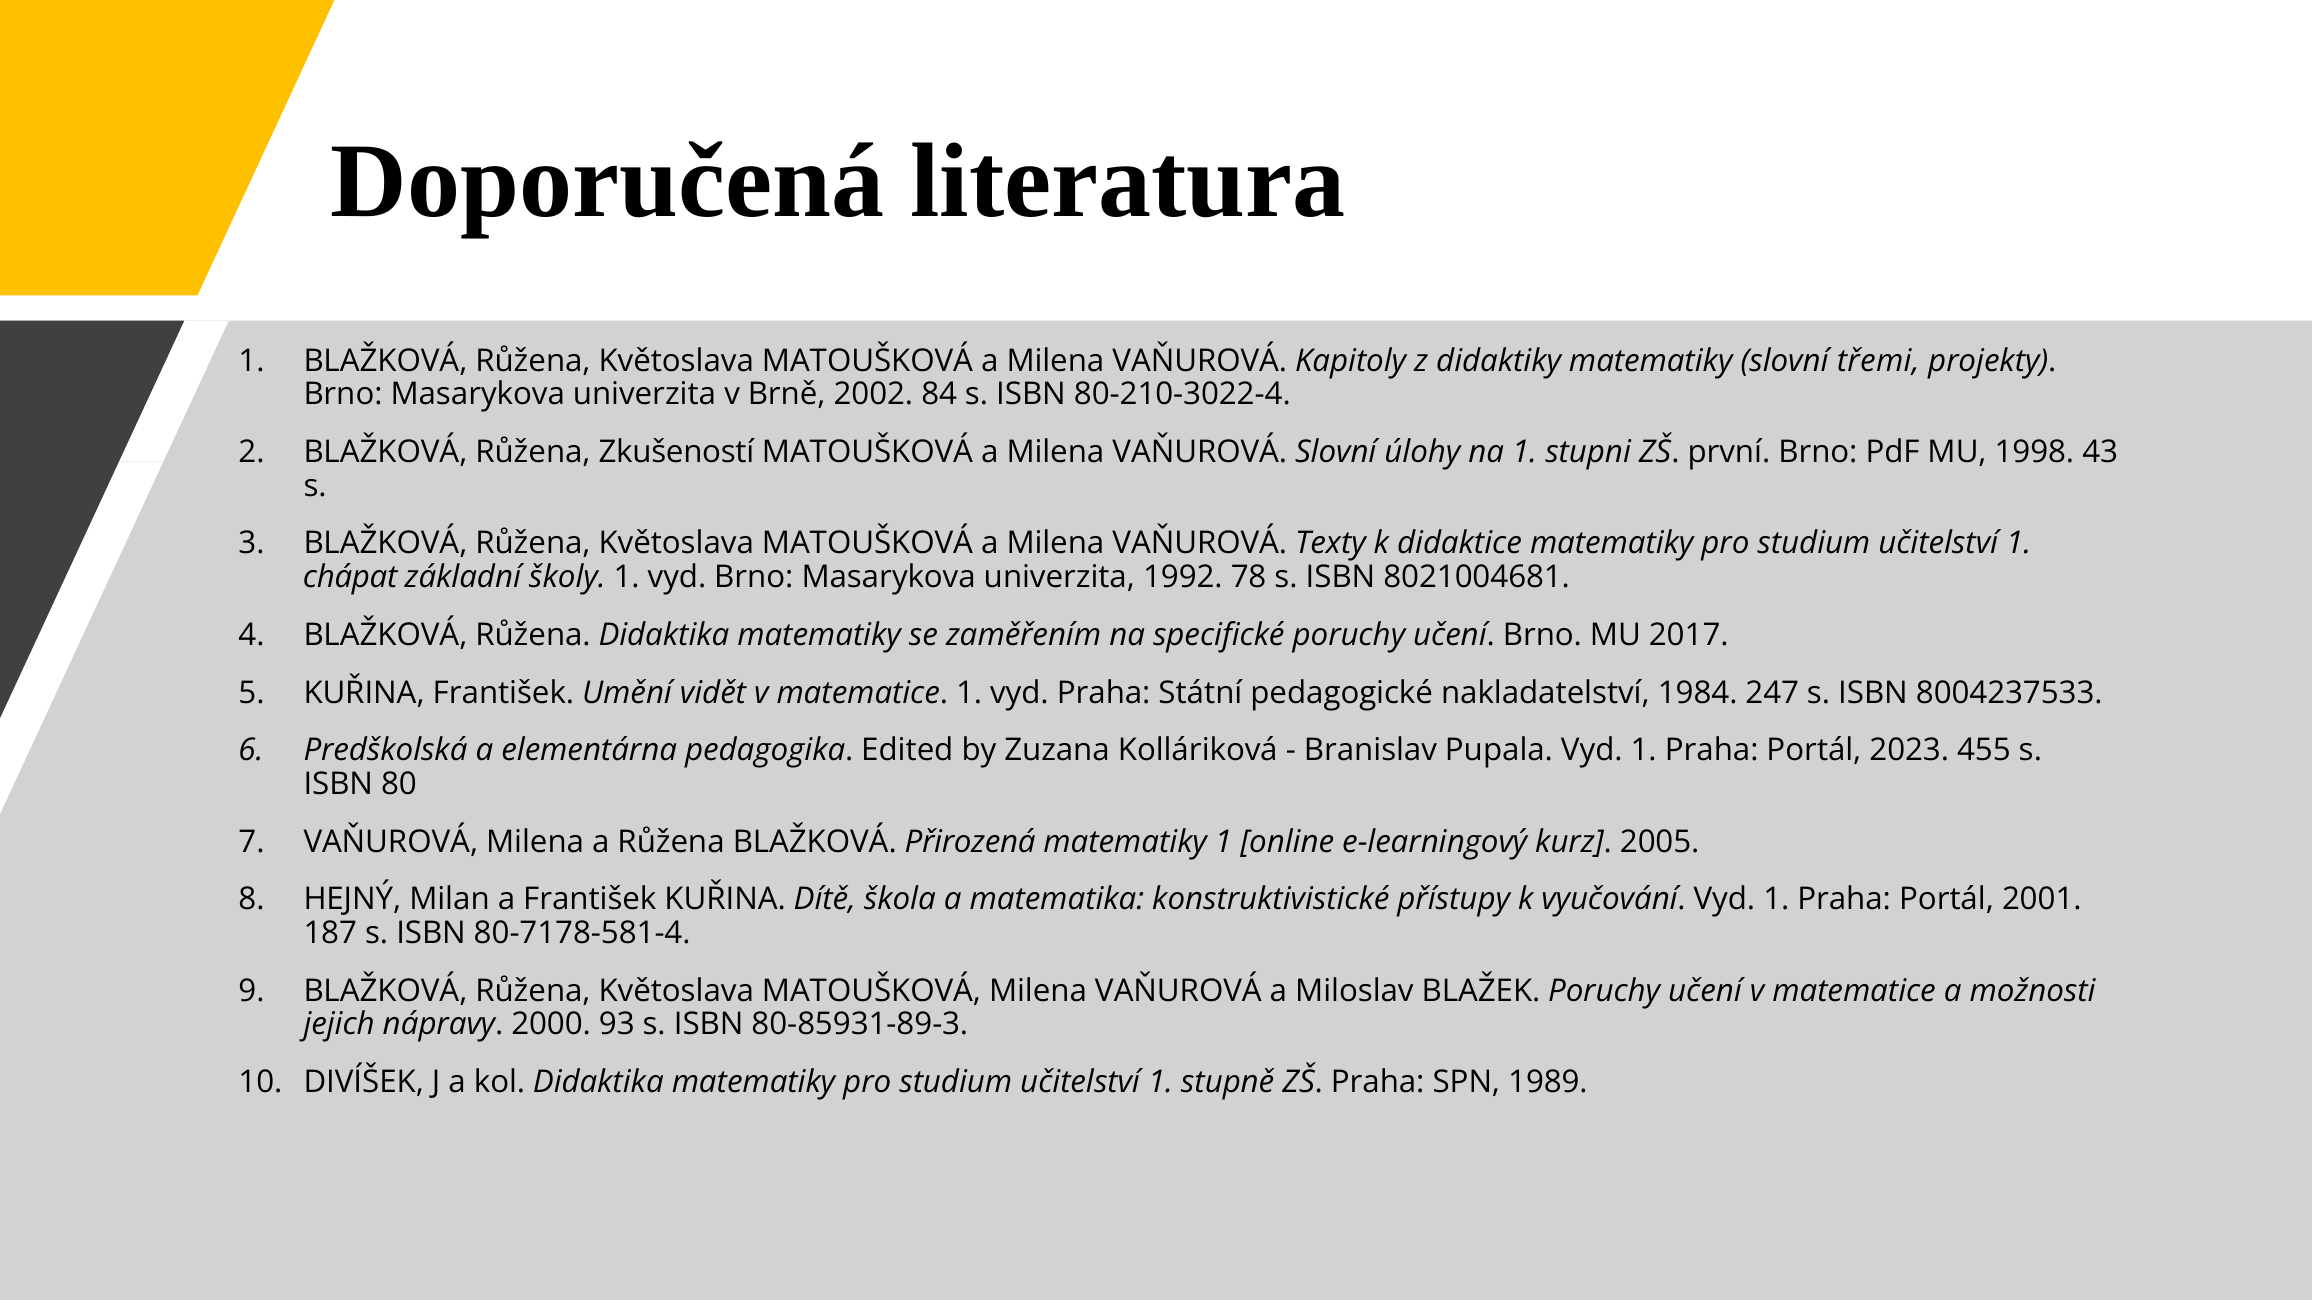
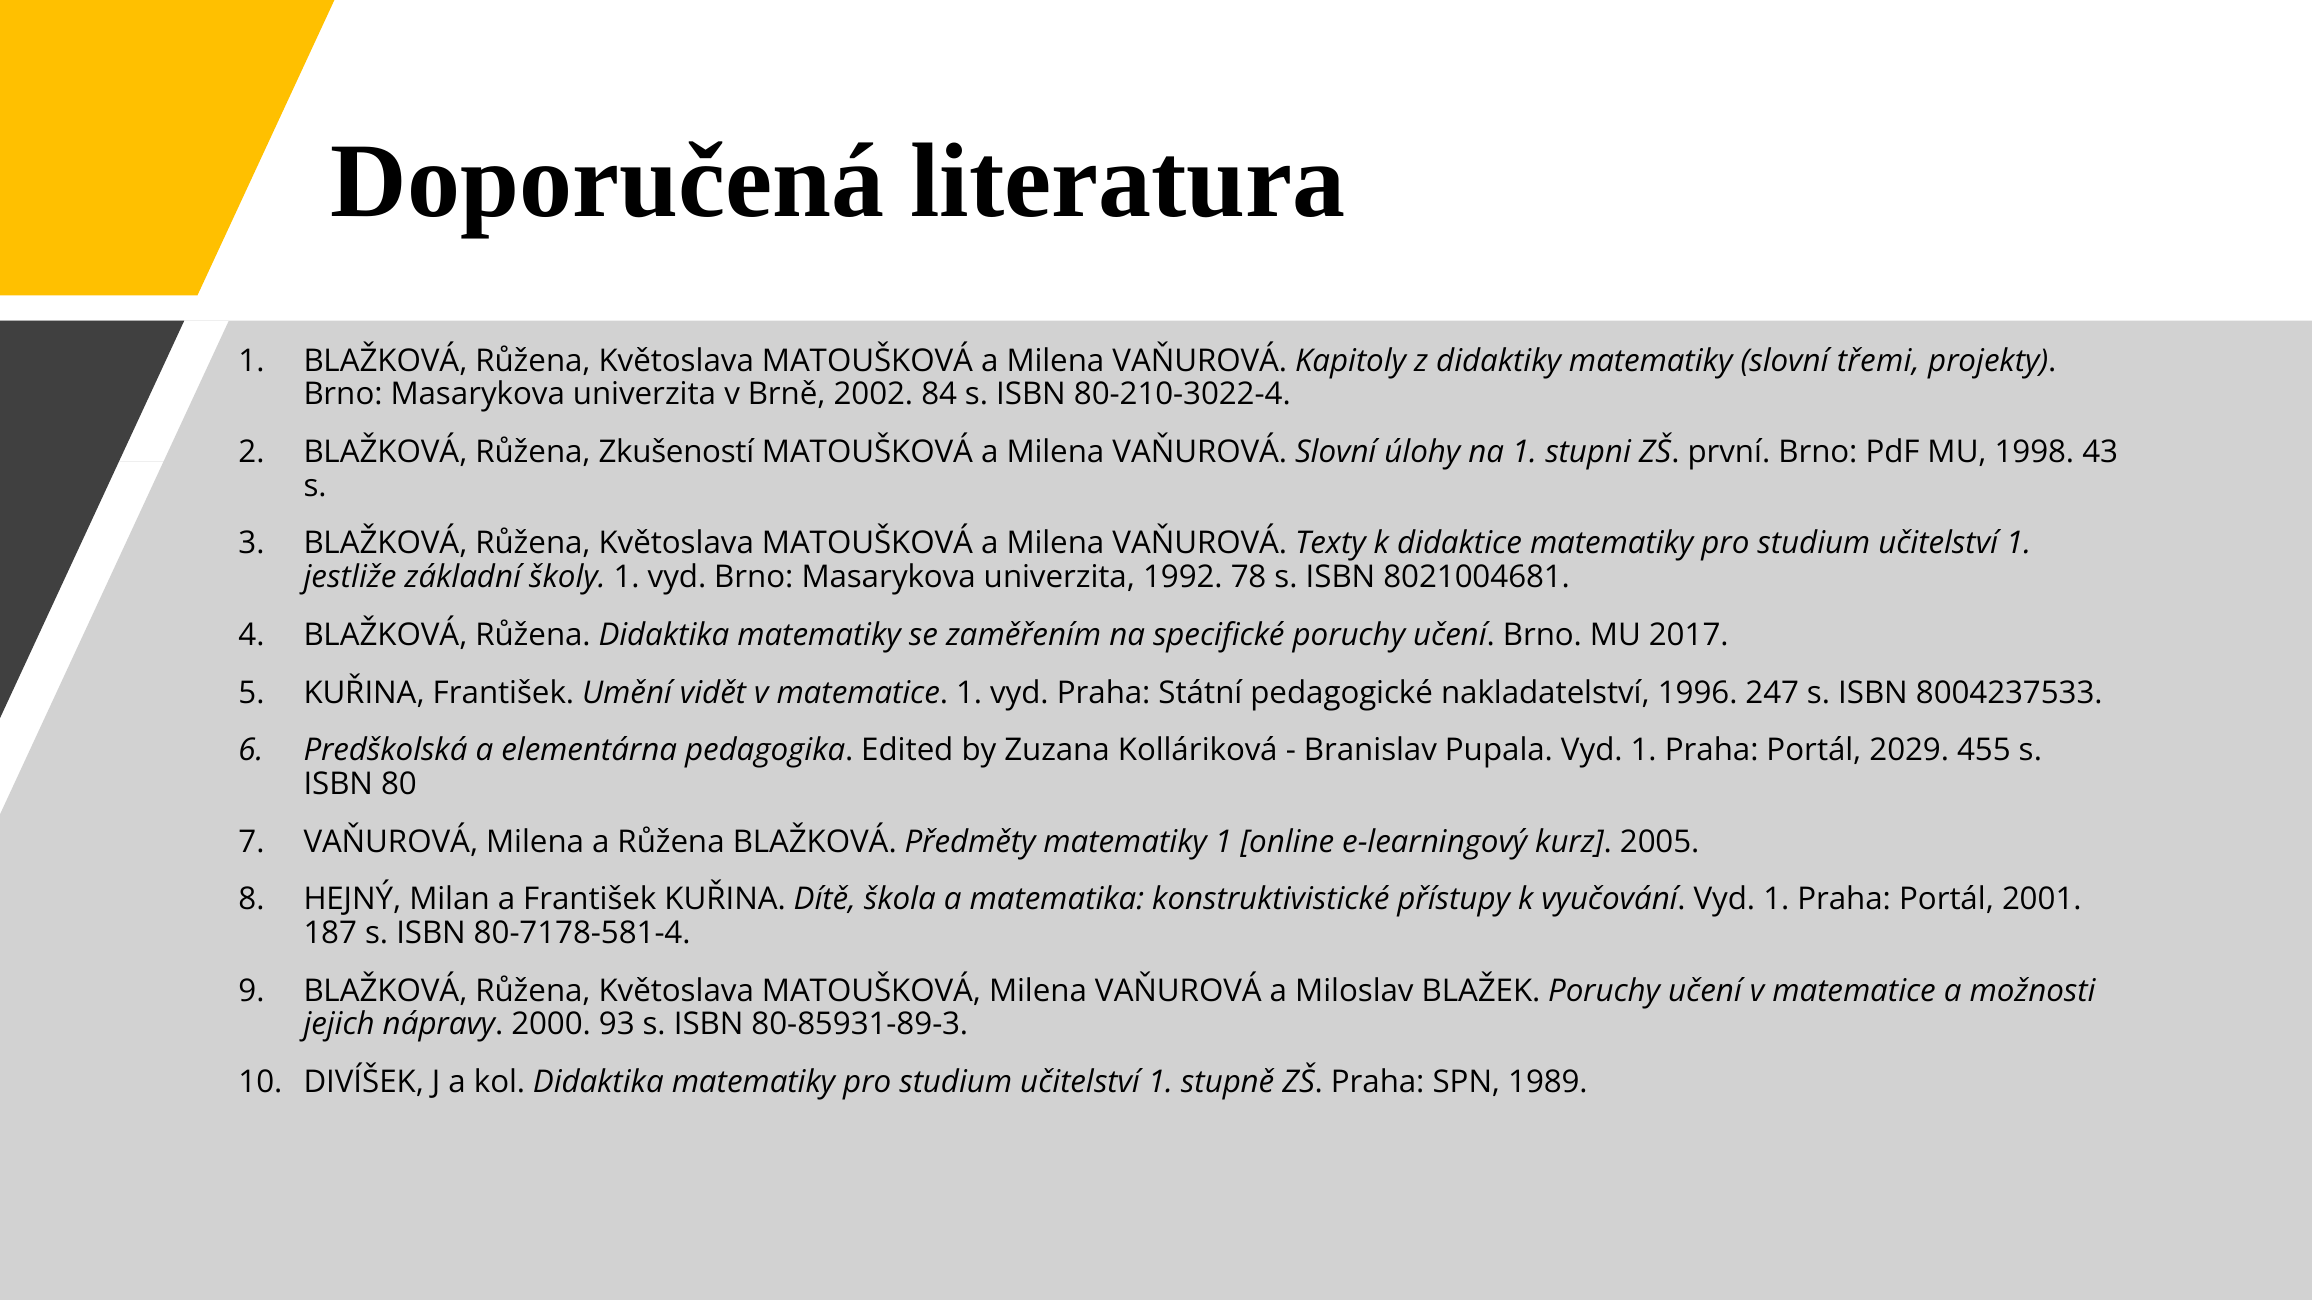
chápat: chápat -> jestliže
1984: 1984 -> 1996
2023: 2023 -> 2029
Přirozená: Přirozená -> Předměty
